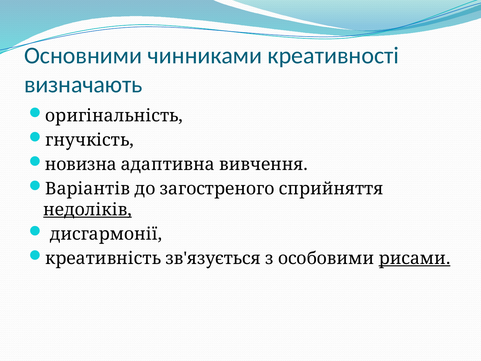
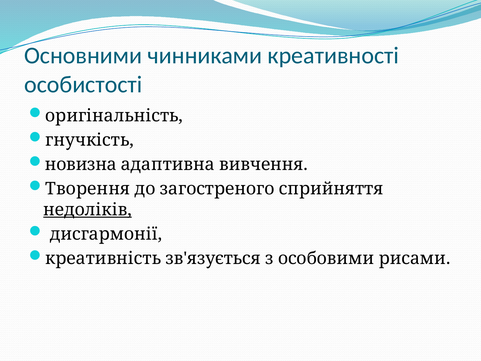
визначають: визначають -> особистості
Варіантів: Варіантів -> Творення
рисами underline: present -> none
